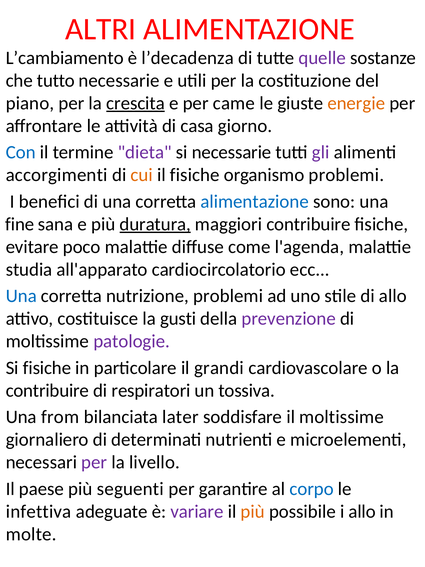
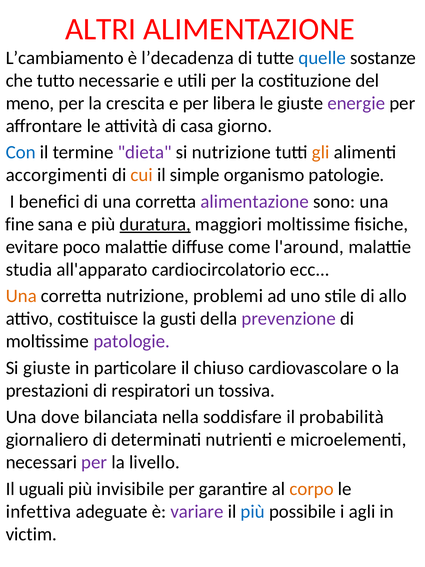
quelle colour: purple -> blue
piano: piano -> meno
crescita underline: present -> none
came: came -> libera
energie colour: orange -> purple
si necessarie: necessarie -> nutrizione
gli colour: purple -> orange
il fisiche: fisiche -> simple
organismo problemi: problemi -> patologie
alimentazione at (255, 201) colour: blue -> purple
maggiori contribuire: contribuire -> moltissime
l'agenda: l'agenda -> l'around
Una at (21, 296) colour: blue -> orange
Si fisiche: fisiche -> giuste
grandi: grandi -> chiuso
contribuire at (47, 390): contribuire -> prestazioni
from: from -> dove
later: later -> nella
il moltissime: moltissime -> probabilità
paese: paese -> uguali
seguenti: seguenti -> invisibile
corpo colour: blue -> orange
più at (253, 511) colour: orange -> blue
i allo: allo -> agli
molte: molte -> victim
